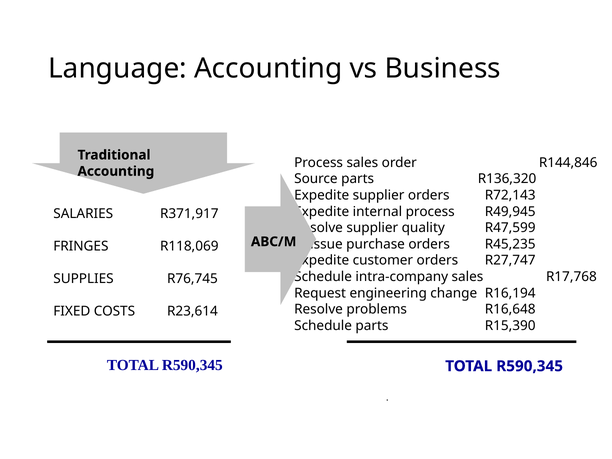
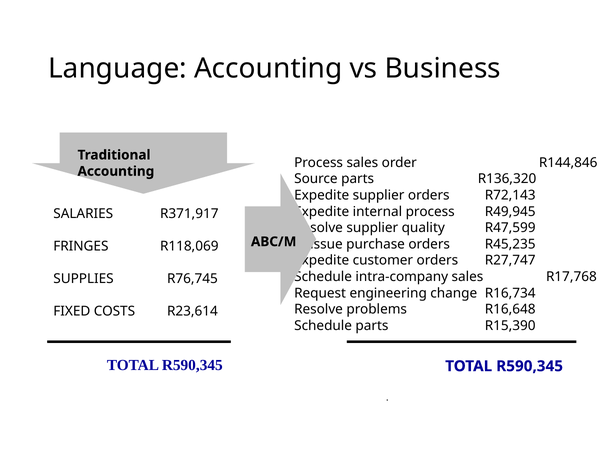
R16,194: R16,194 -> R16,734
